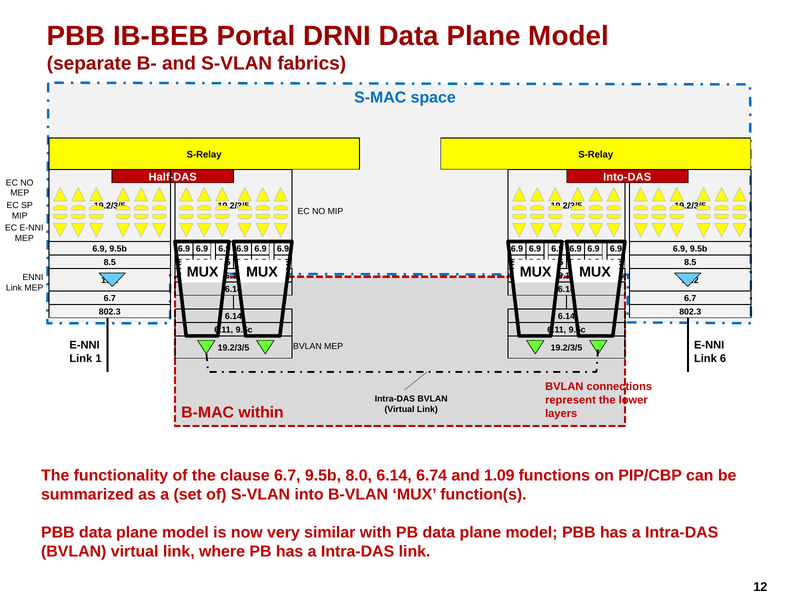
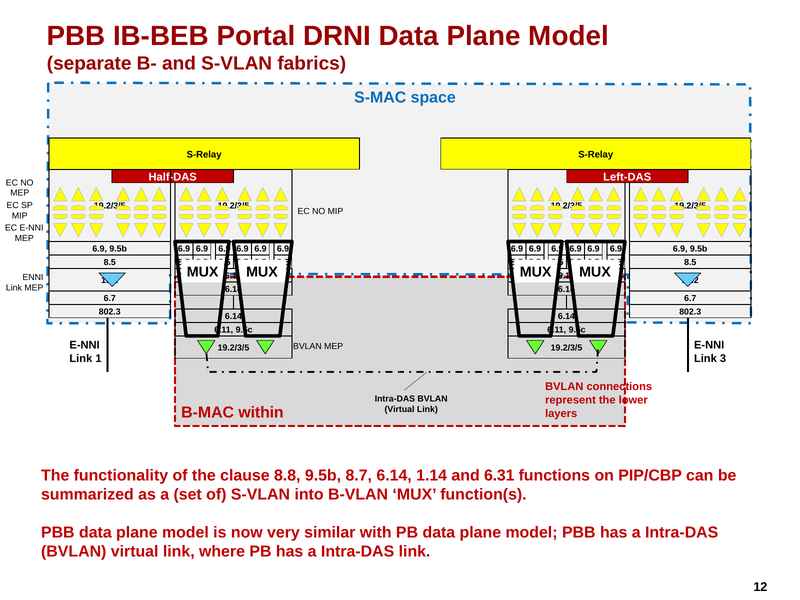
Into-DAS: Into-DAS -> Left-DAS
6: 6 -> 3
clause 6.7: 6.7 -> 8.8
8.0: 8.0 -> 8.7
6.74: 6.74 -> 1.14
1.09: 1.09 -> 6.31
